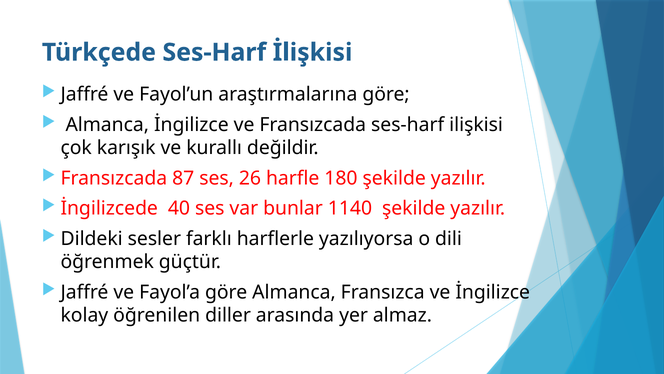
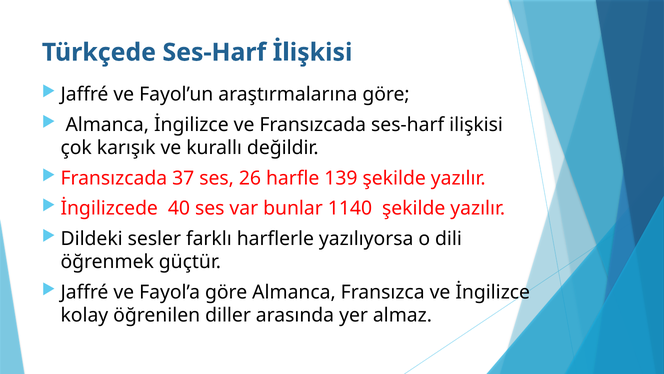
87: 87 -> 37
180: 180 -> 139
